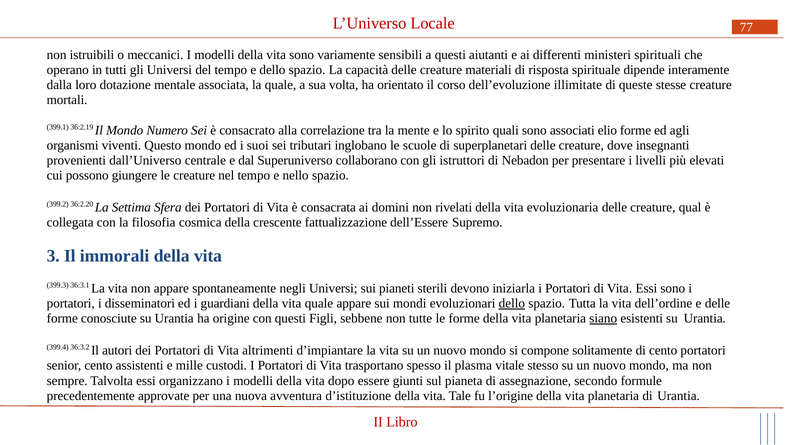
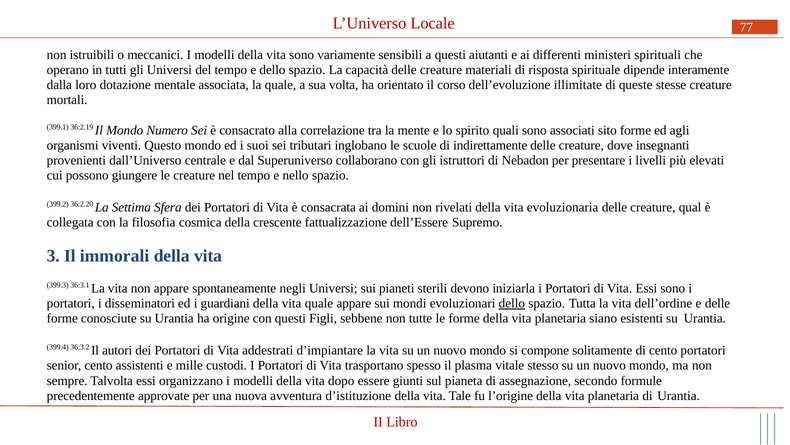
elio: elio -> sito
superplanetari: superplanetari -> indirettamente
siano underline: present -> none
altrimenti: altrimenti -> addestrati
